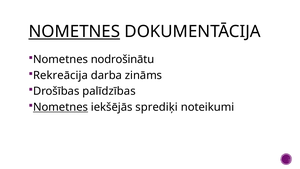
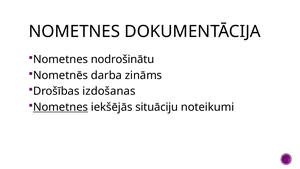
NOMETNES at (74, 32) underline: present -> none
Rekreācija: Rekreācija -> Nometnēs
palīdzības: palīdzības -> izdošanas
sprediķi: sprediķi -> situāciju
